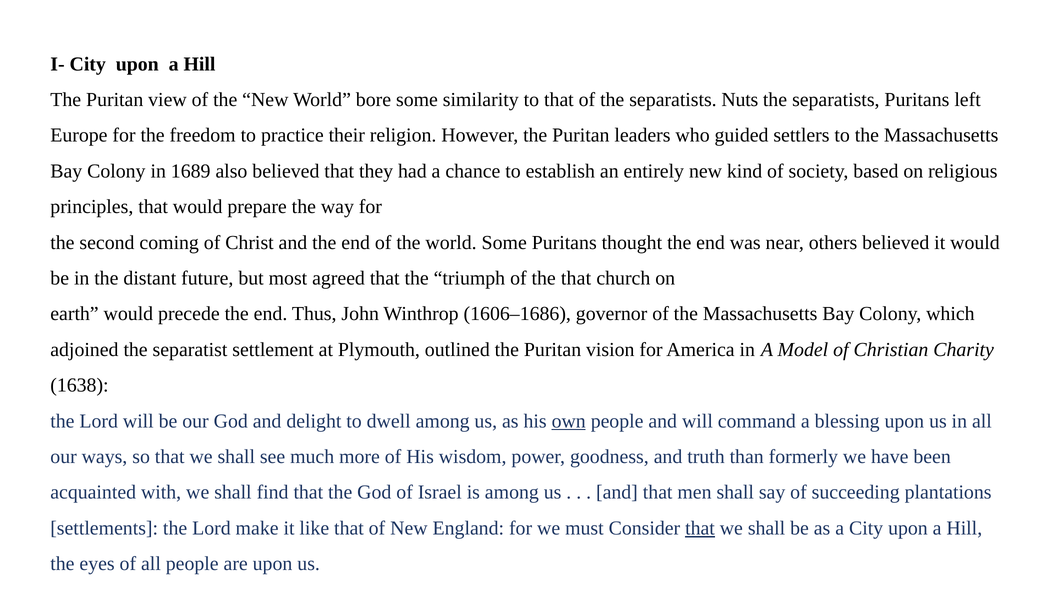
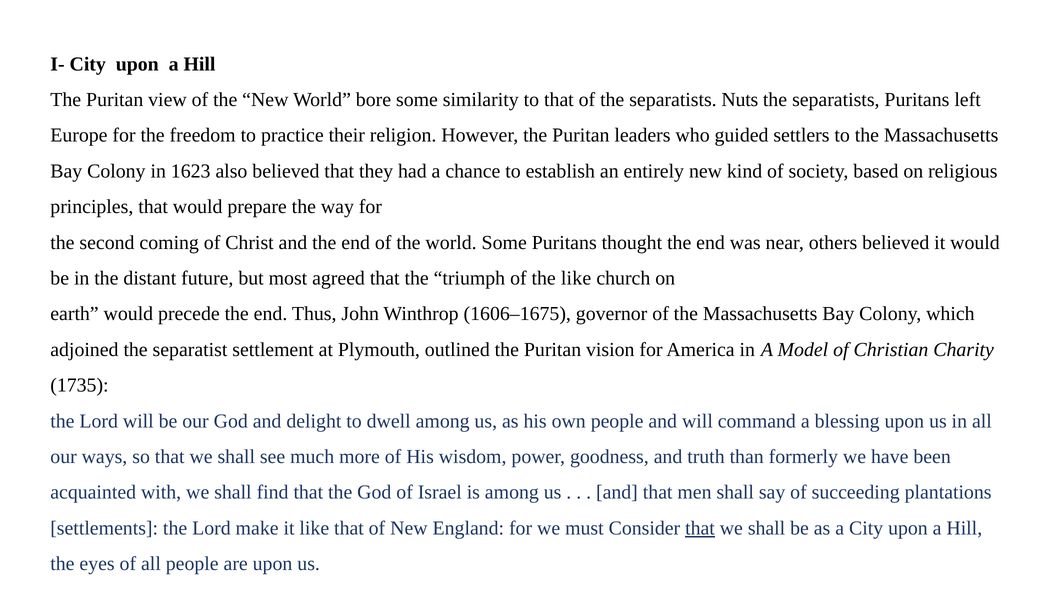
1689: 1689 -> 1623
the that: that -> like
1606–1686: 1606–1686 -> 1606–1675
1638: 1638 -> 1735
own underline: present -> none
